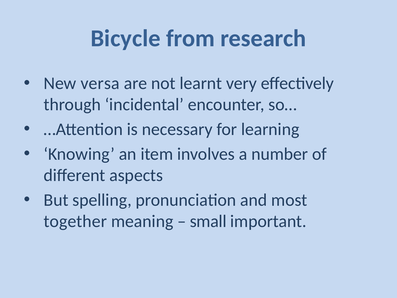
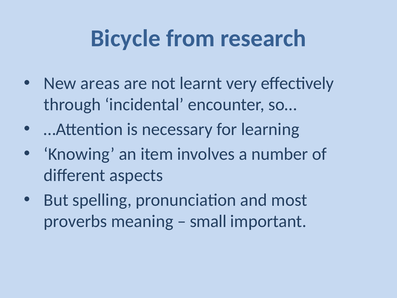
versa: versa -> areas
together: together -> proverbs
